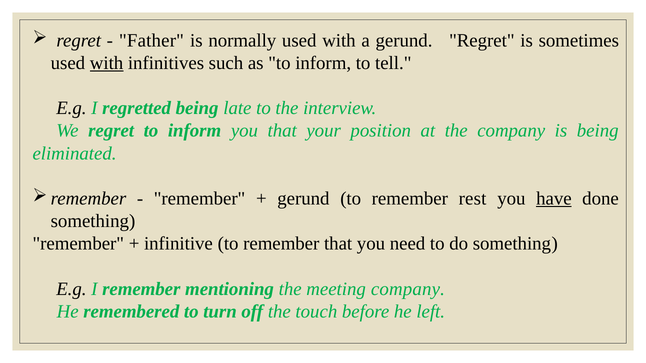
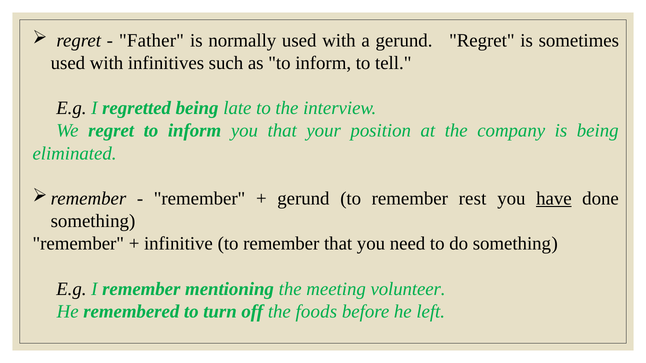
with at (107, 63) underline: present -> none
meeting company: company -> volunteer
touch: touch -> foods
